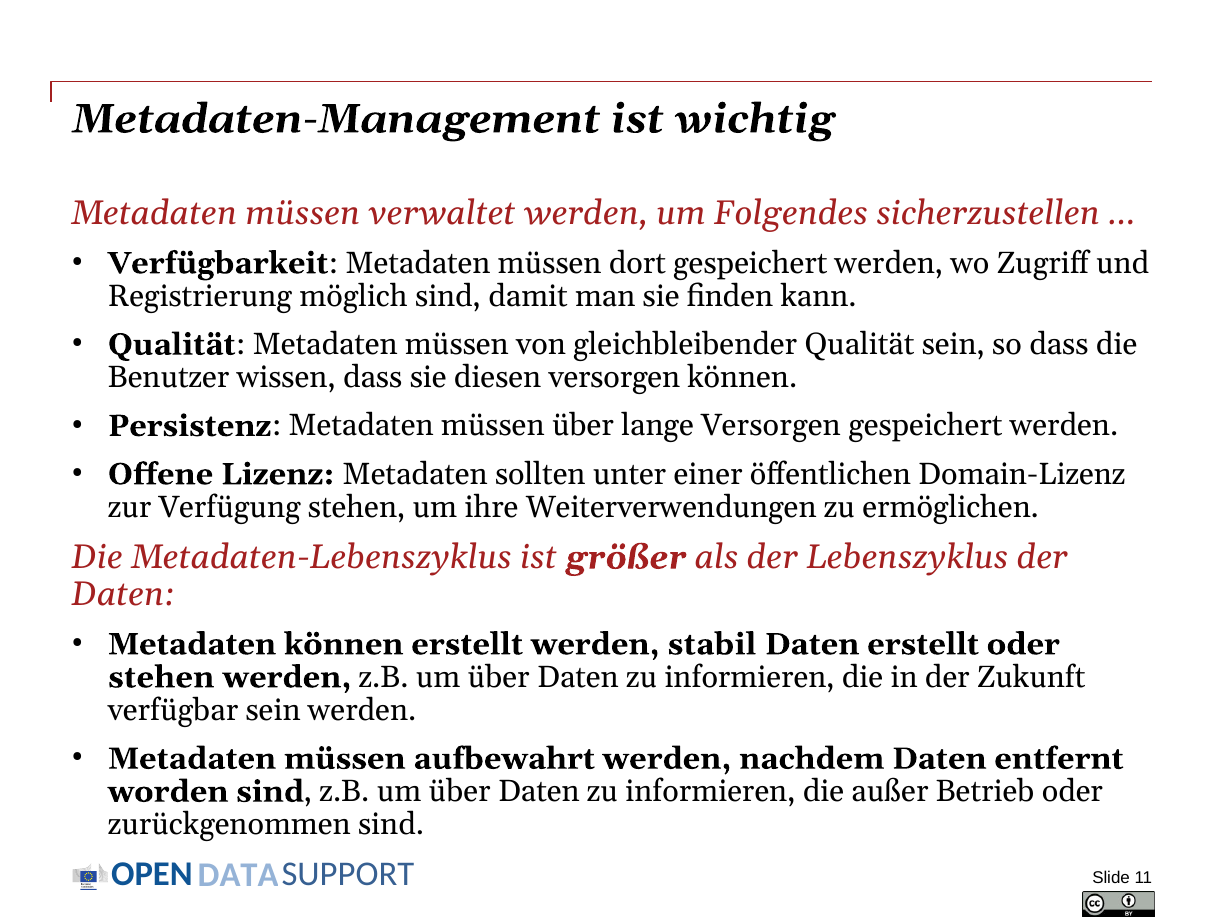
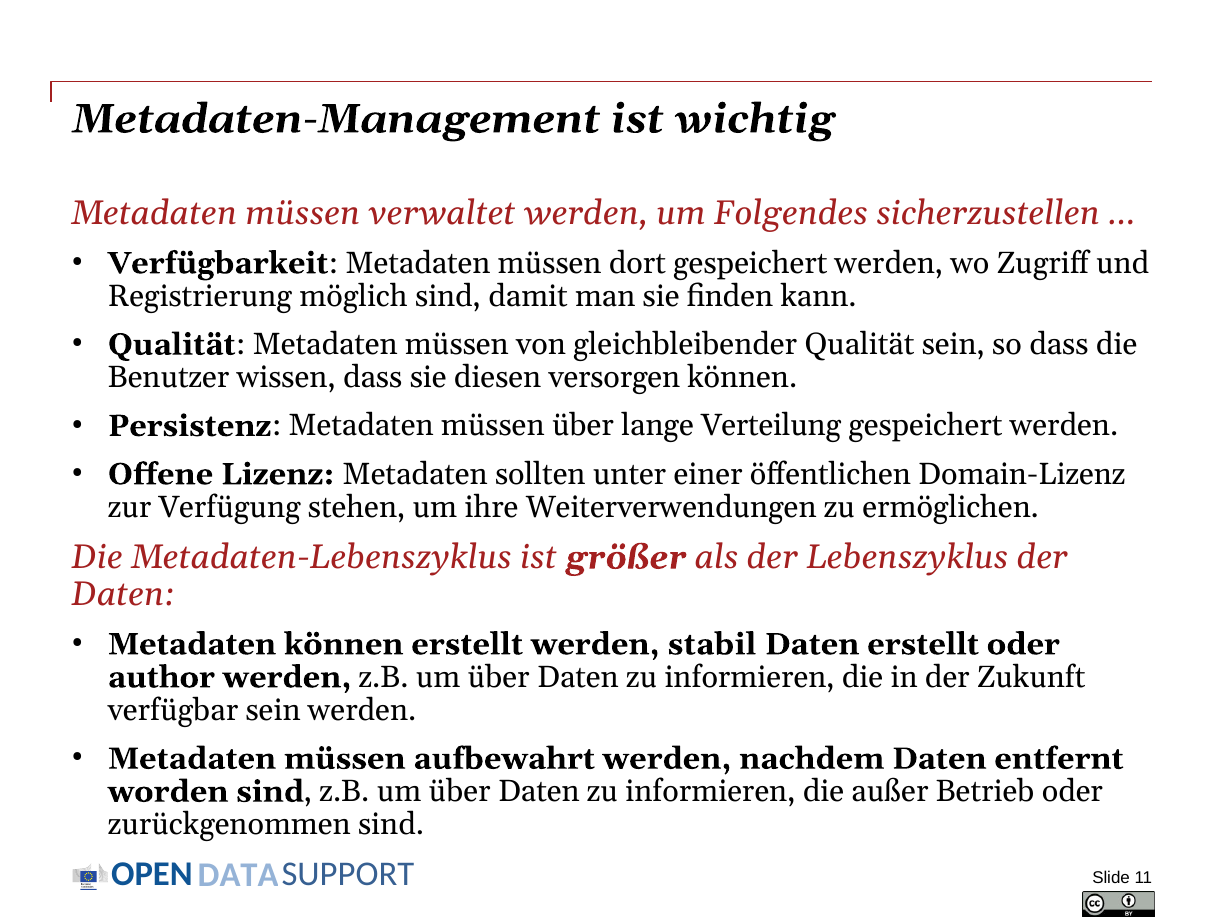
lange Versorgen: Versorgen -> Verteilung
stehen at (161, 677): stehen -> author
